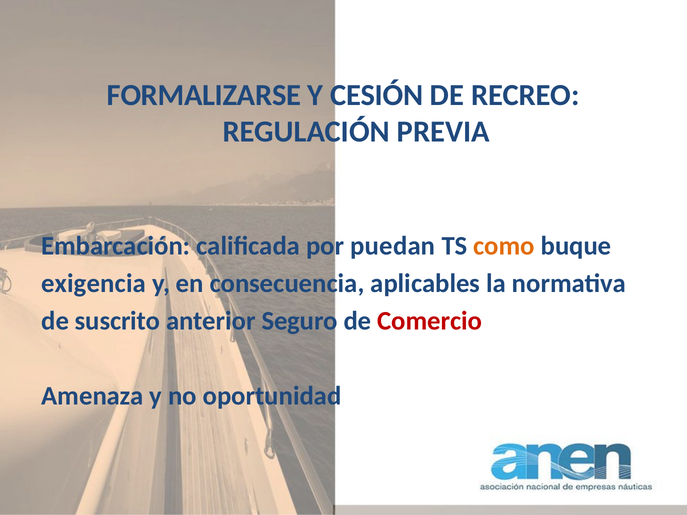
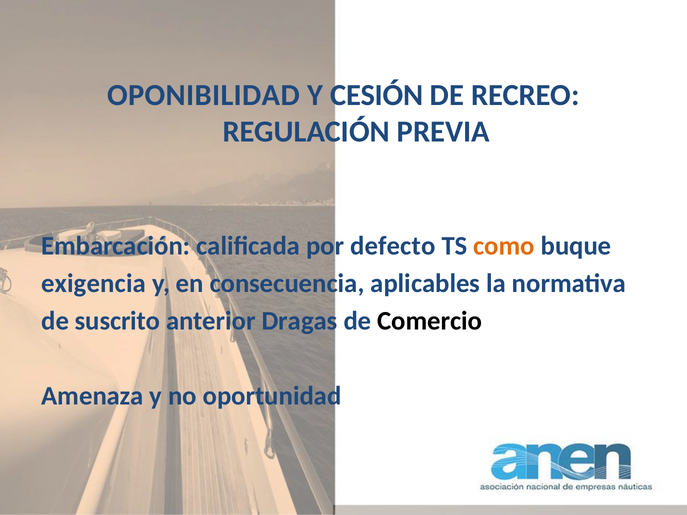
FORMALIZARSE: FORMALIZARSE -> OPONIBILIDAD
puedan: puedan -> defecto
Seguro: Seguro -> Dragas
Comercio colour: red -> black
